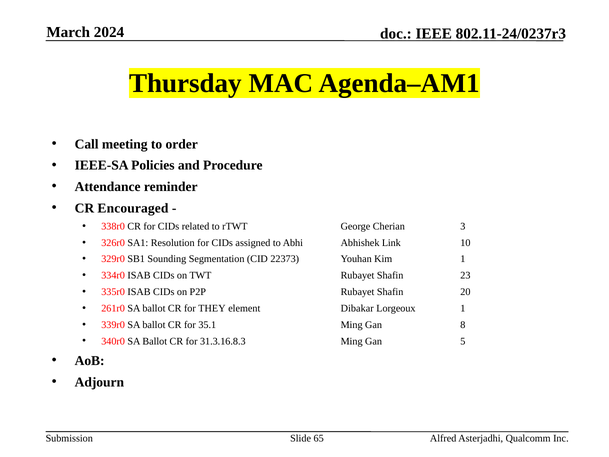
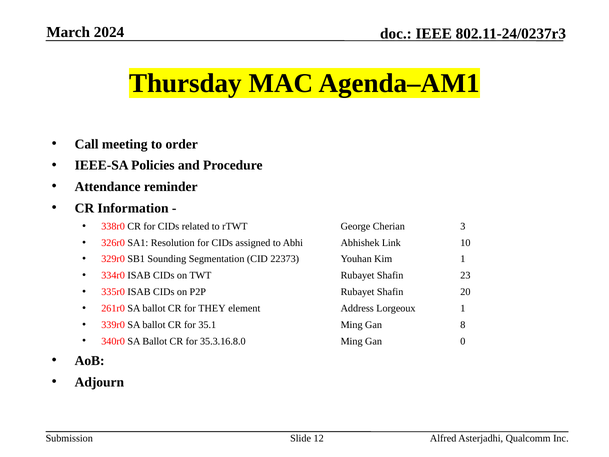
Encouraged: Encouraged -> Information
Dibakar: Dibakar -> Address
31.3.16.8.3: 31.3.16.8.3 -> 35.3.16.8.0
5: 5 -> 0
65: 65 -> 12
